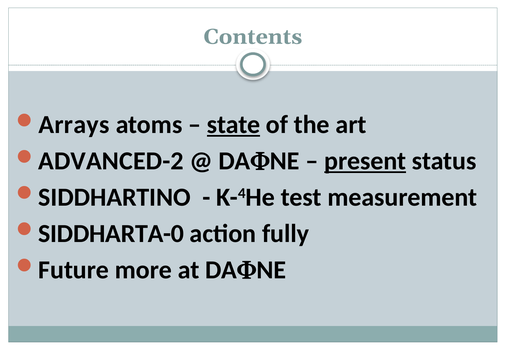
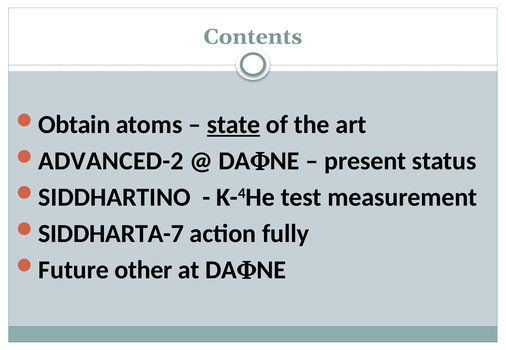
Arrays: Arrays -> Obtain
present underline: present -> none
SIDDHARTA-0: SIDDHARTA-0 -> SIDDHARTA-7
more: more -> other
